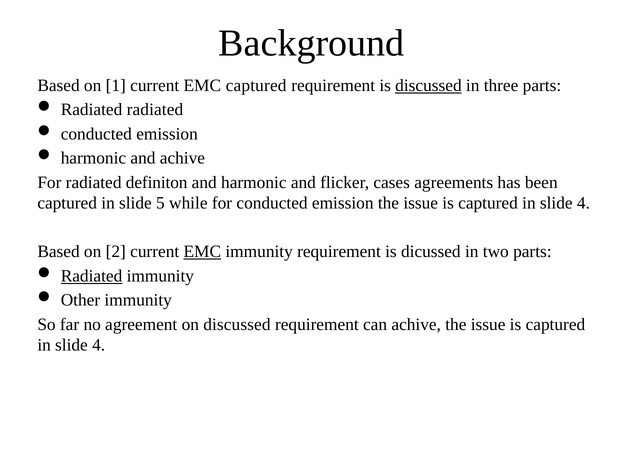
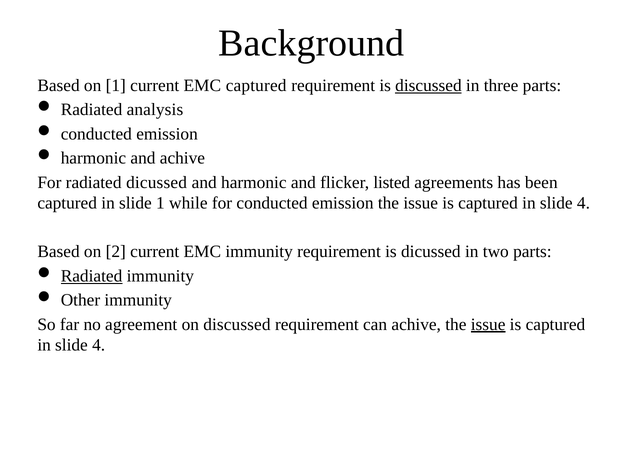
Radiated radiated: radiated -> analysis
radiated definiton: definiton -> dicussed
cases: cases -> listed
slide 5: 5 -> 1
EMC at (202, 252) underline: present -> none
issue at (488, 324) underline: none -> present
